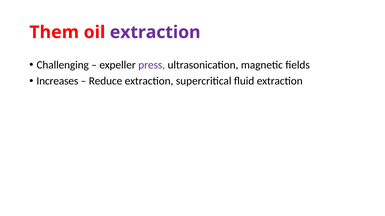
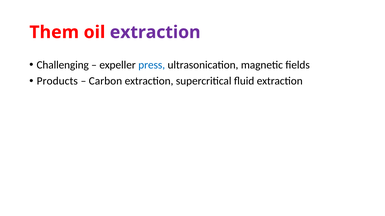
press colour: purple -> blue
Increases: Increases -> Products
Reduce: Reduce -> Carbon
